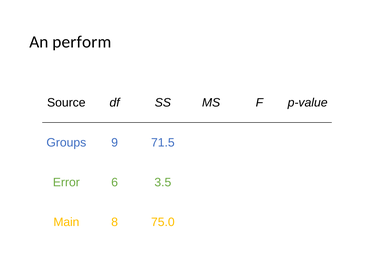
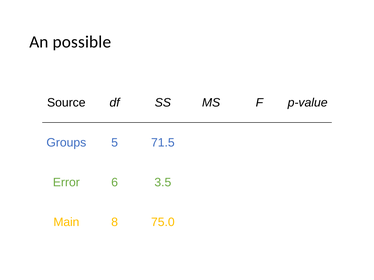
perform: perform -> possible
9: 9 -> 5
